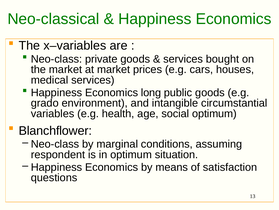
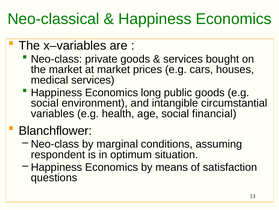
grado at (45, 103): grado -> social
social optimum: optimum -> financial
